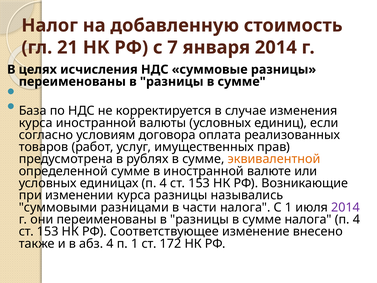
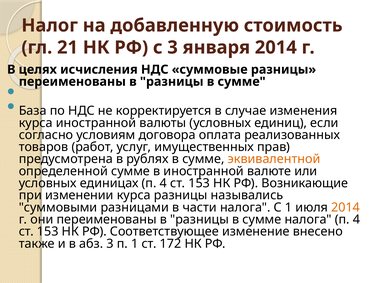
с 7: 7 -> 3
2014 at (346, 207) colour: purple -> orange
абз 4: 4 -> 3
